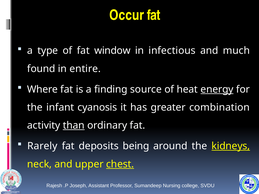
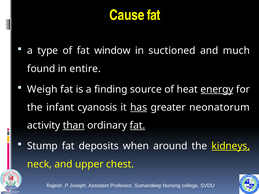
Occur: Occur -> Cause
infectious: infectious -> suctioned
Where: Where -> Weigh
has underline: none -> present
combination: combination -> neonatorum
fat at (137, 126) underline: none -> present
Rarely: Rarely -> Stump
being: being -> when
chest underline: present -> none
